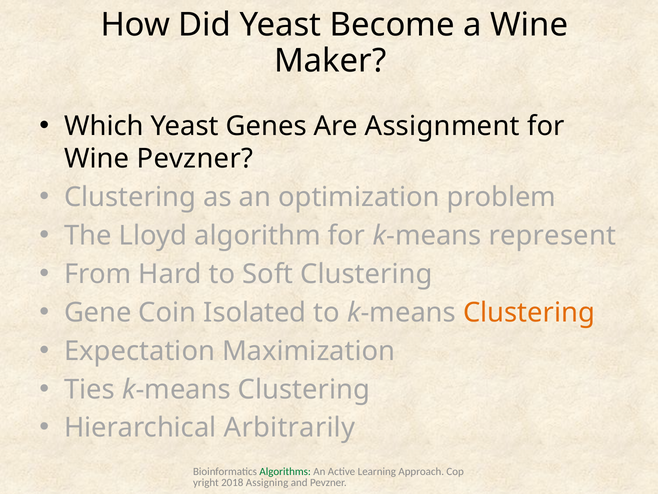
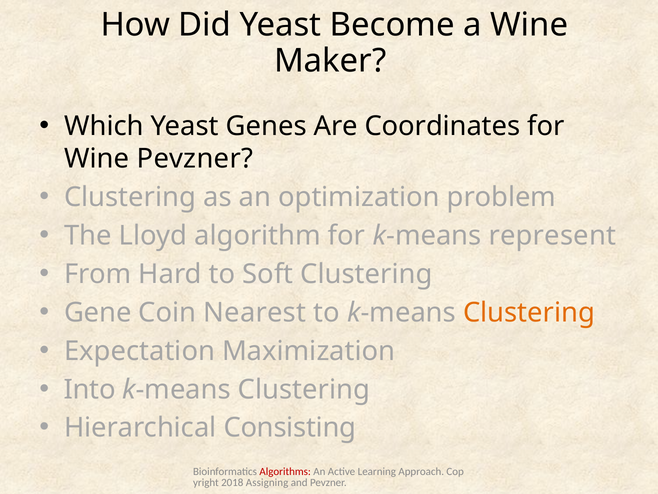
Assignment: Assignment -> Coordinates
Isolated: Isolated -> Nearest
Ties: Ties -> Into
Arbitrarily: Arbitrarily -> Consisting
Algorithms colour: green -> red
